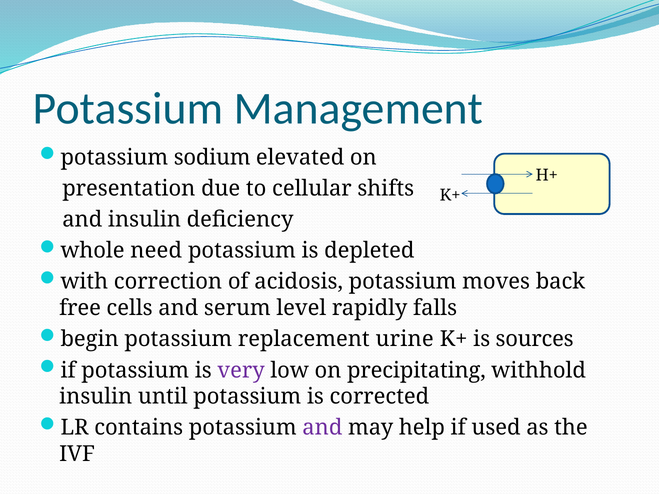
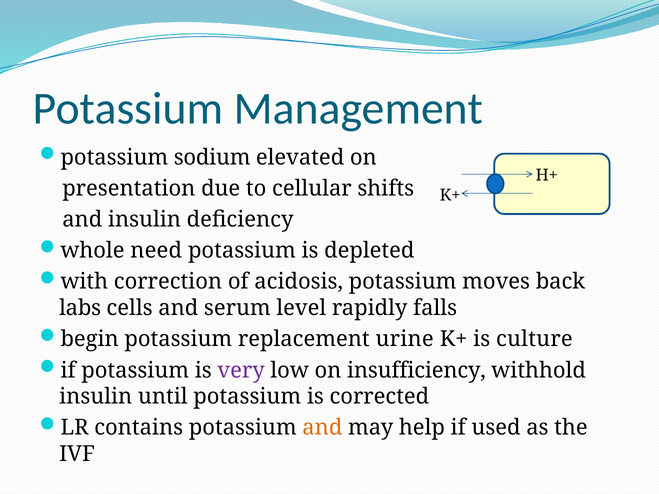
free: free -> labs
sources: sources -> culture
precipitating: precipitating -> insufficiency
and at (322, 428) colour: purple -> orange
